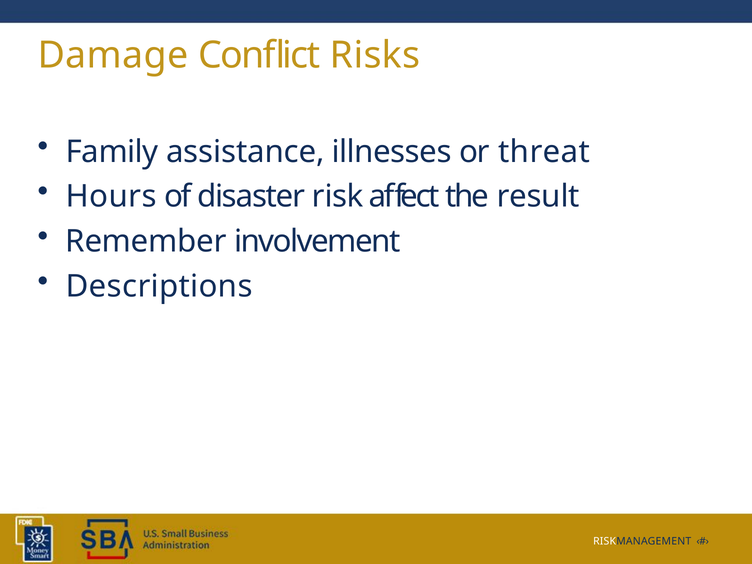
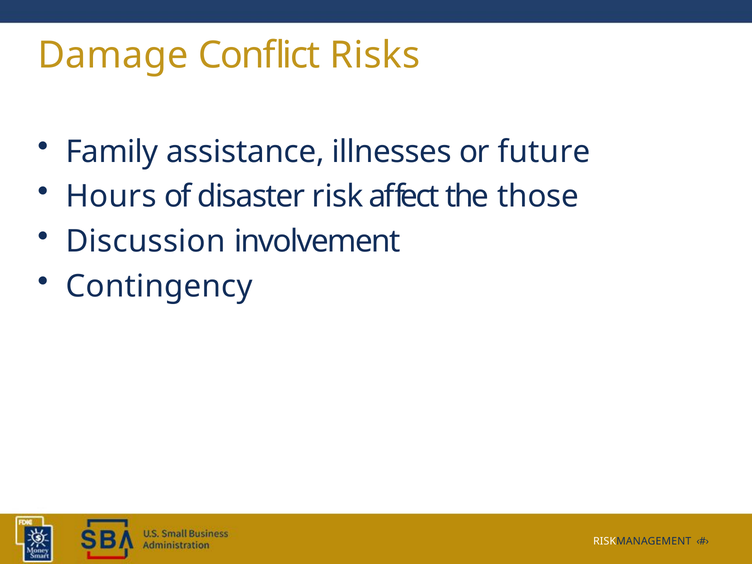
threat: threat -> future
result: result -> those
Remember: Remember -> Discussion
Descriptions: Descriptions -> Contingency
